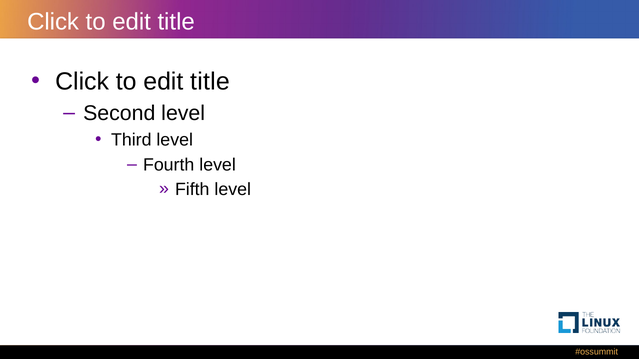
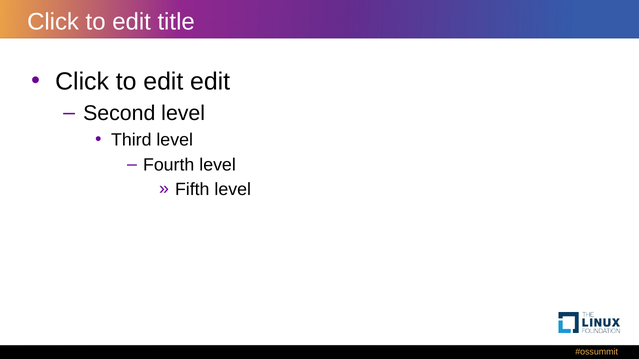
title at (210, 82): title -> edit
